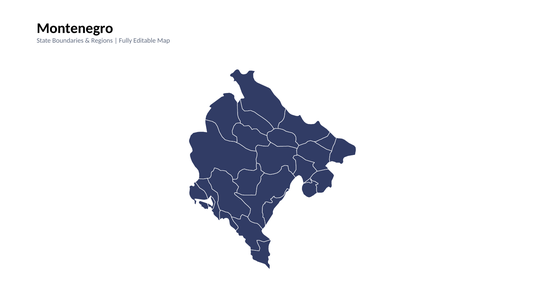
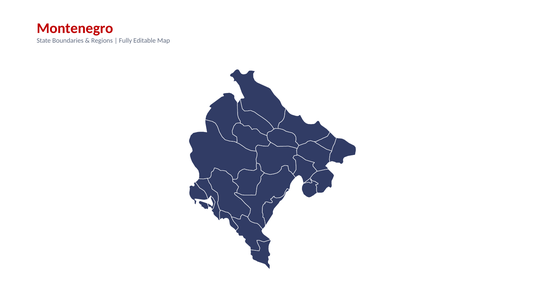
Montenegro colour: black -> red
